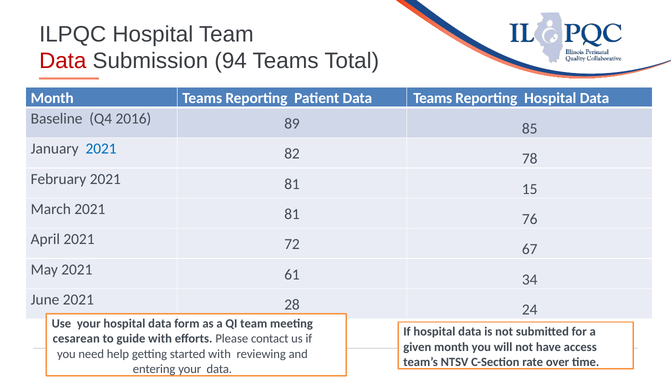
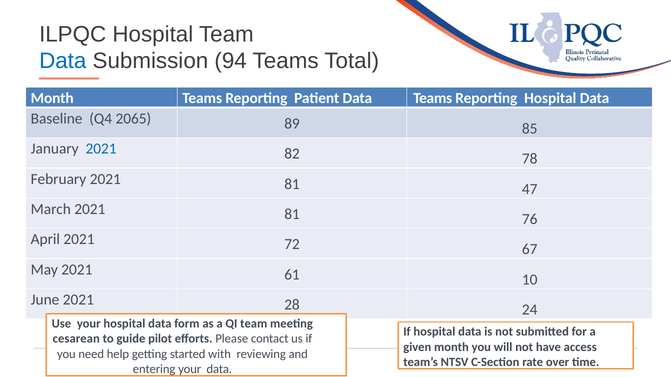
Data at (63, 61) colour: red -> blue
2016: 2016 -> 2065
15: 15 -> 47
34: 34 -> 10
guide with: with -> pilot
